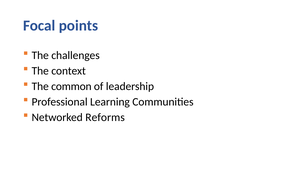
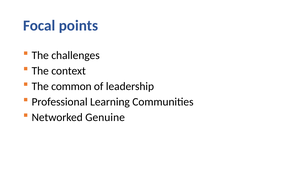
Reforms: Reforms -> Genuine
